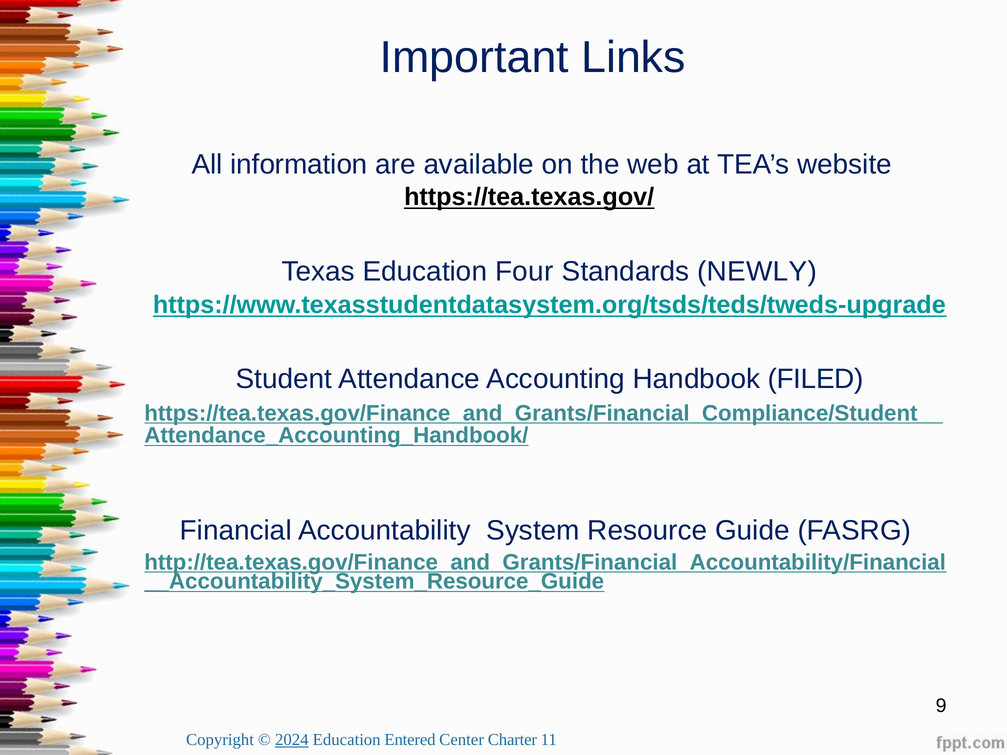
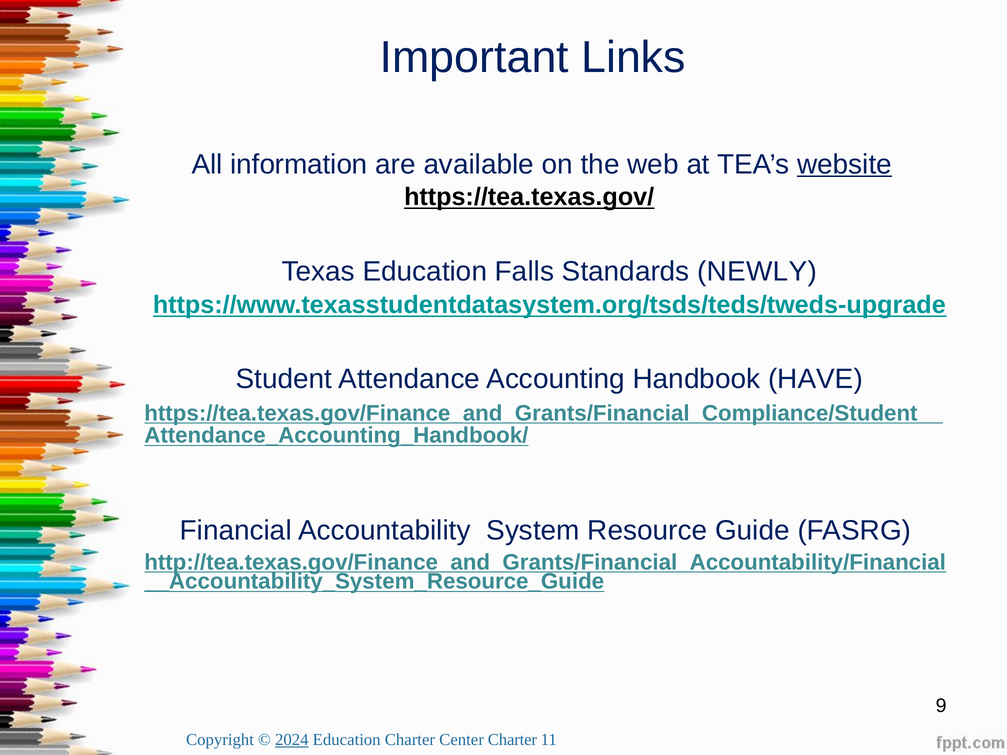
website underline: none -> present
Four: Four -> Falls
FILED: FILED -> HAVE
Education Entered: Entered -> Charter
